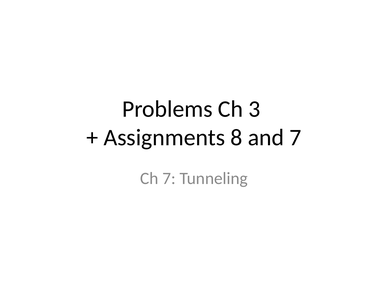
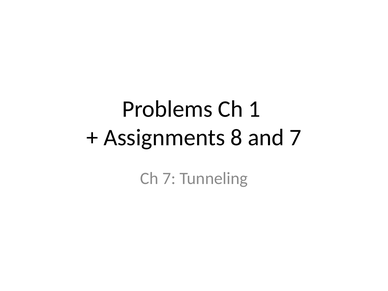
3: 3 -> 1
